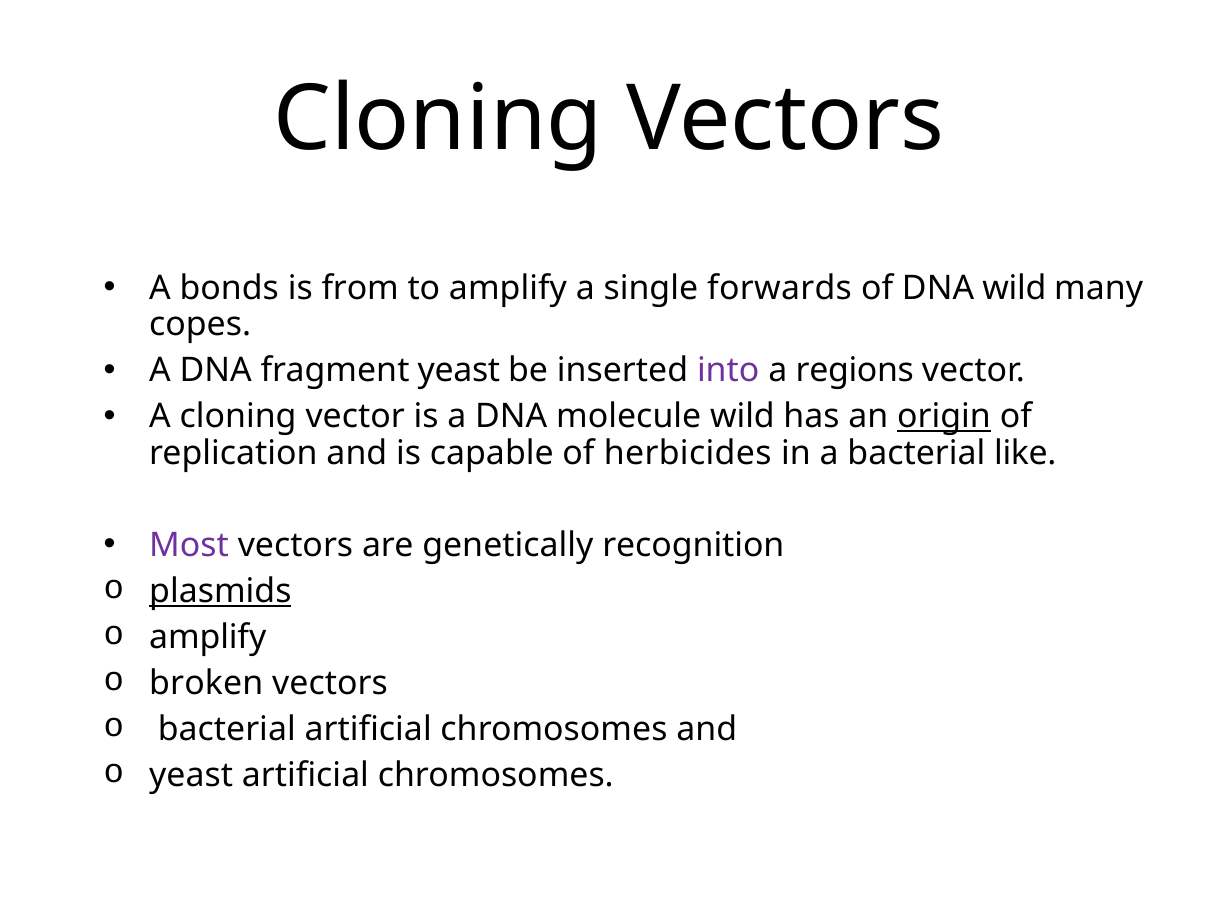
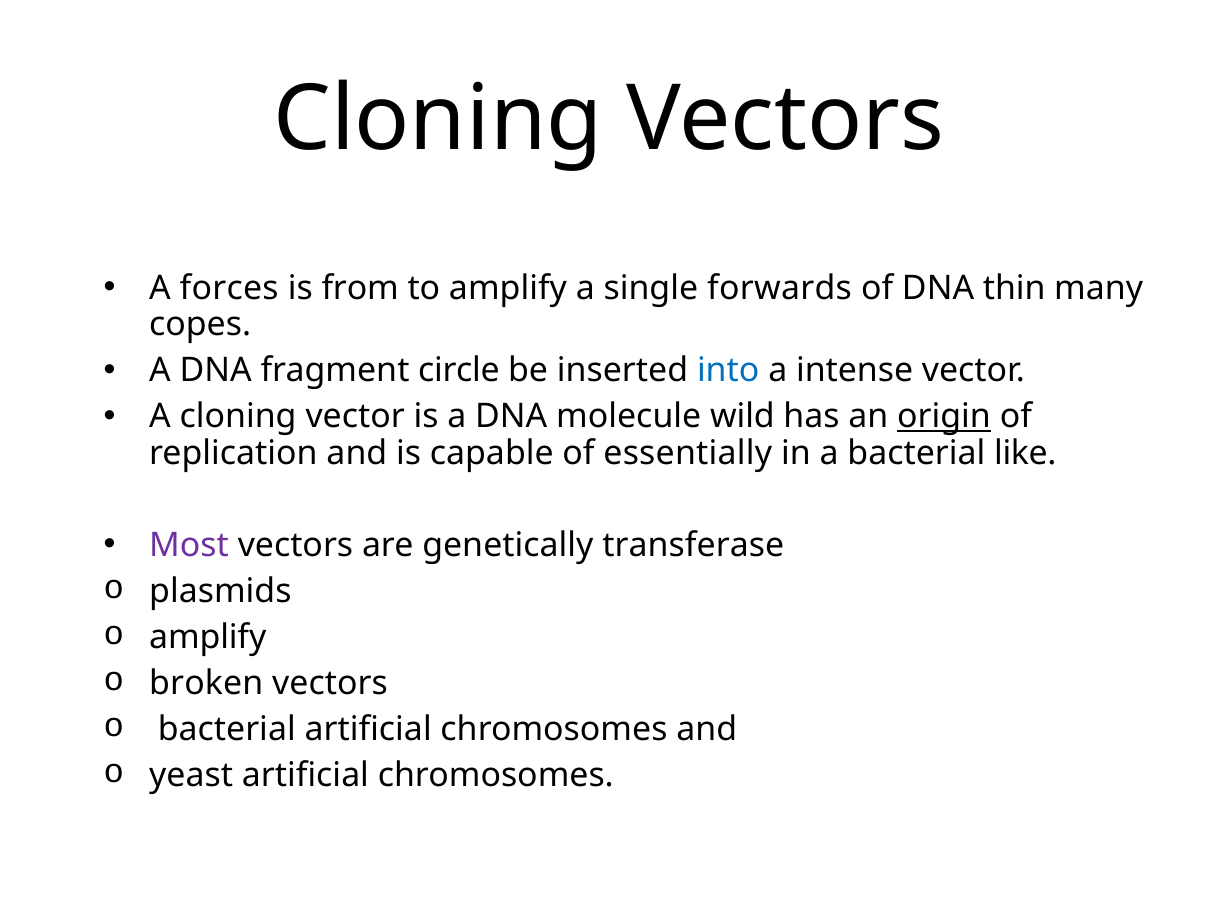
bonds: bonds -> forces
DNA wild: wild -> thin
fragment yeast: yeast -> circle
into colour: purple -> blue
regions: regions -> intense
herbicides: herbicides -> essentially
recognition: recognition -> transferase
plasmids underline: present -> none
